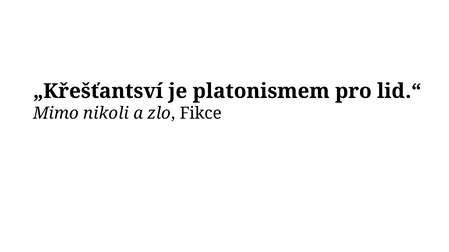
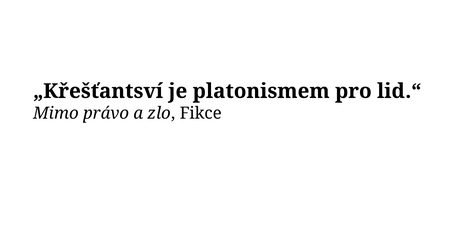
nikoli: nikoli -> právo
